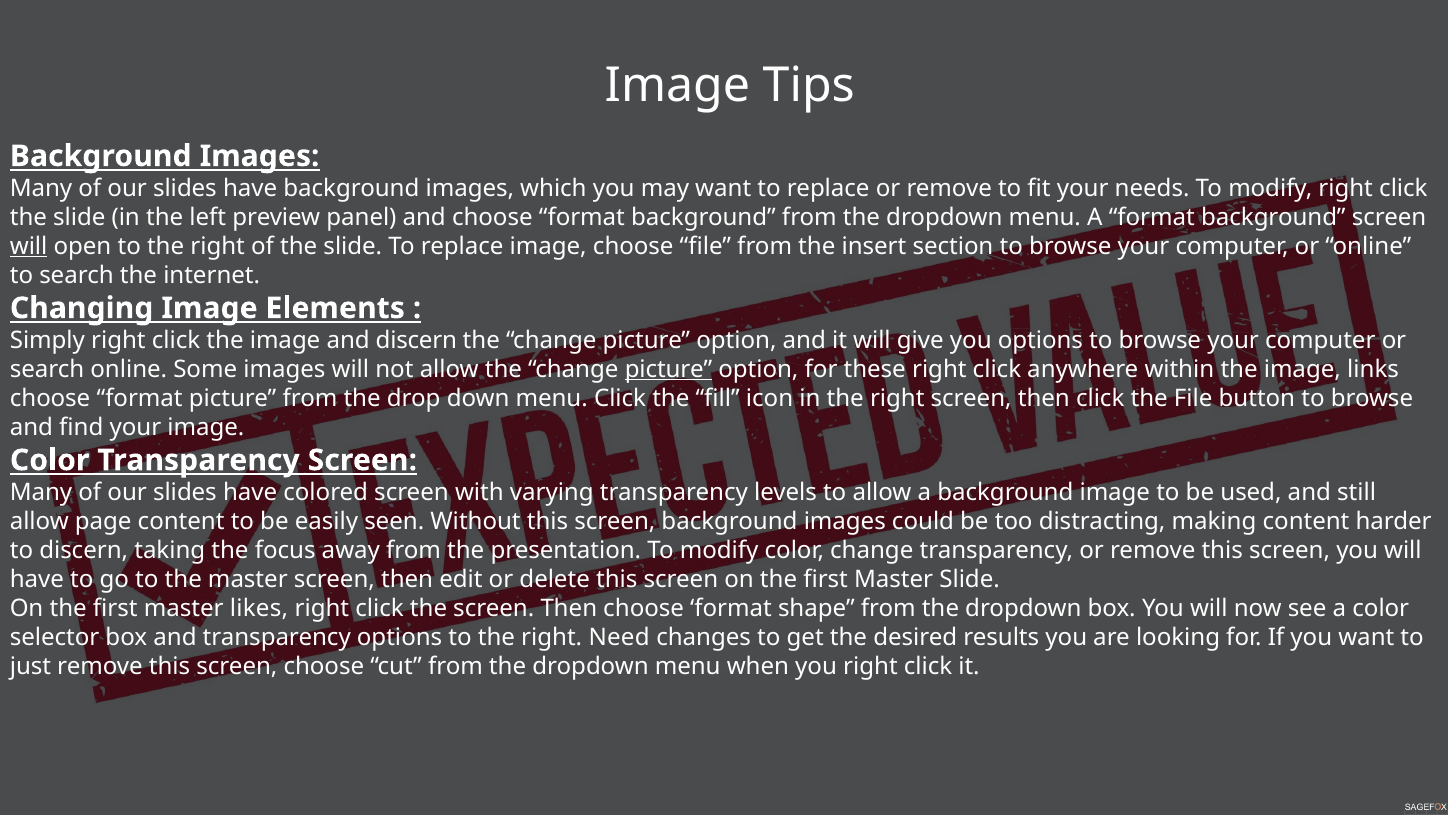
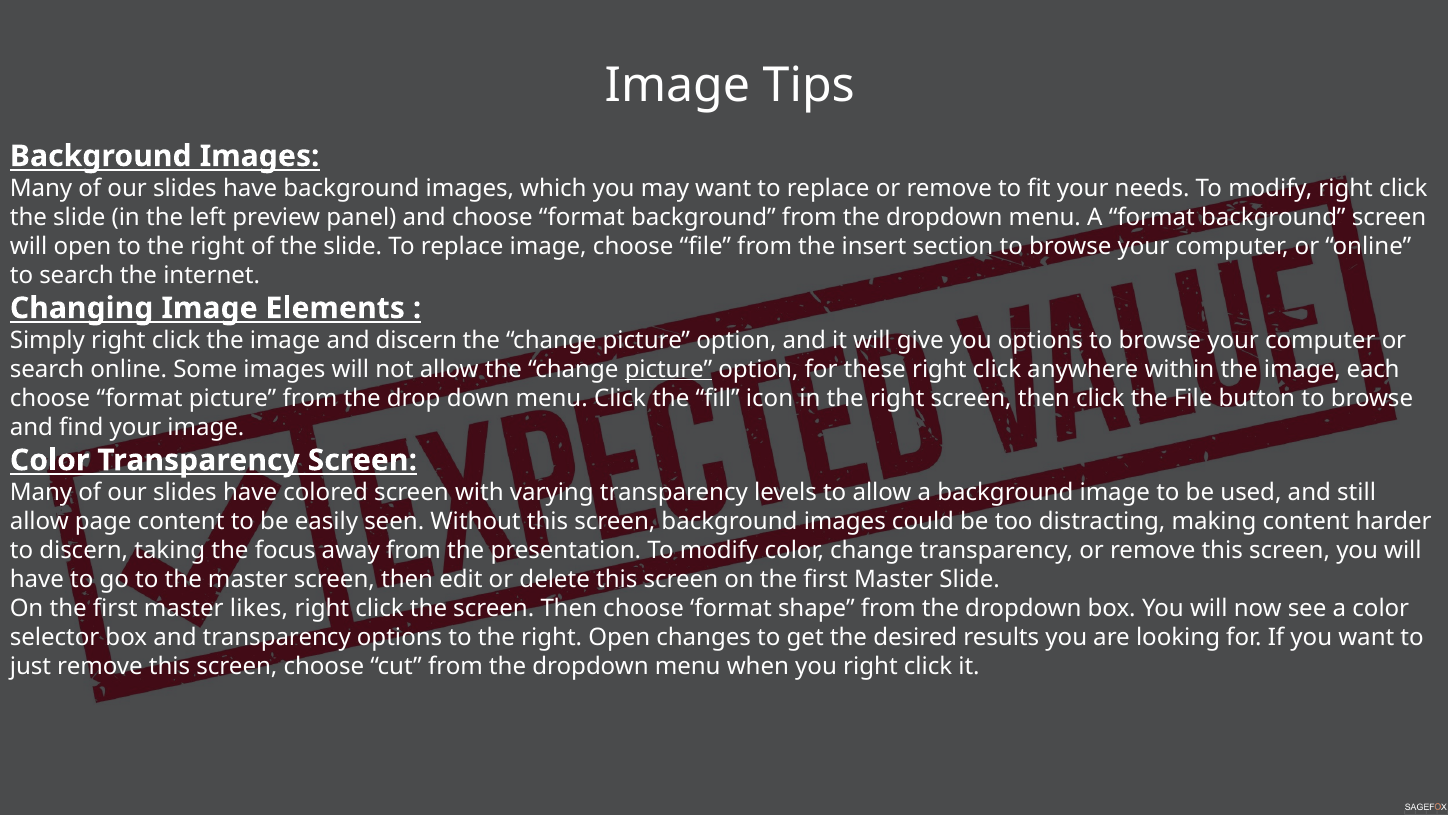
will at (29, 246) underline: present -> none
links: links -> each
right Need: Need -> Open
